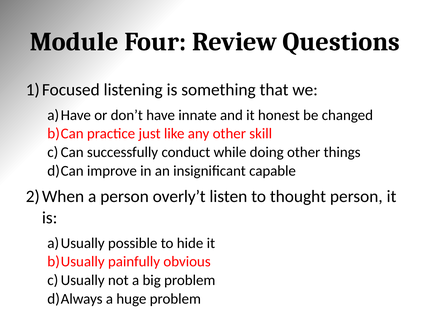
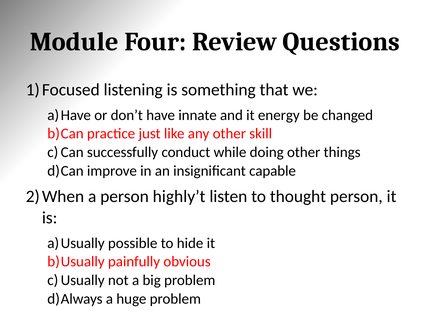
honest: honest -> energy
overly’t: overly’t -> highly’t
